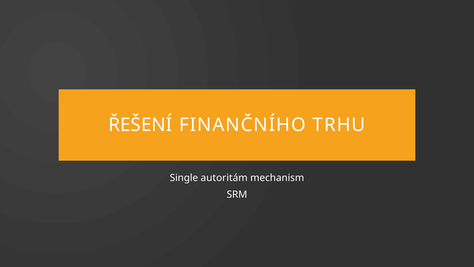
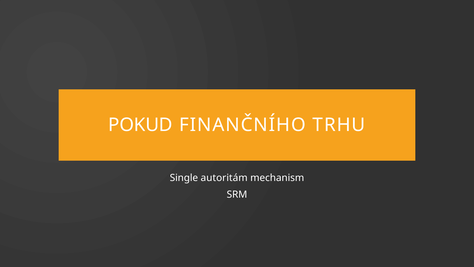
ŘEŠENÍ: ŘEŠENÍ -> POKUD
